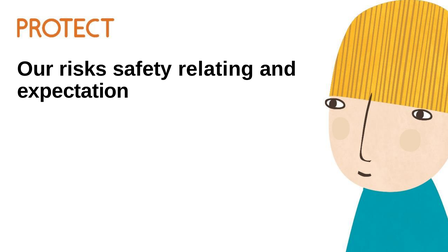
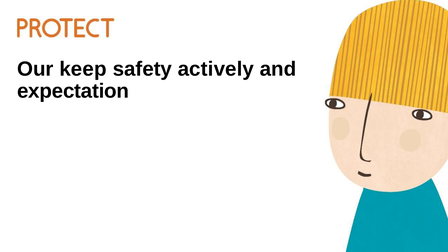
risks: risks -> keep
relating: relating -> actively
